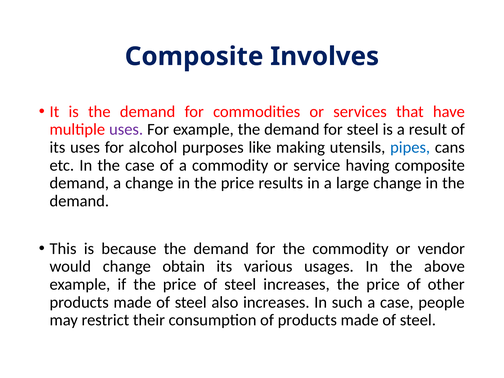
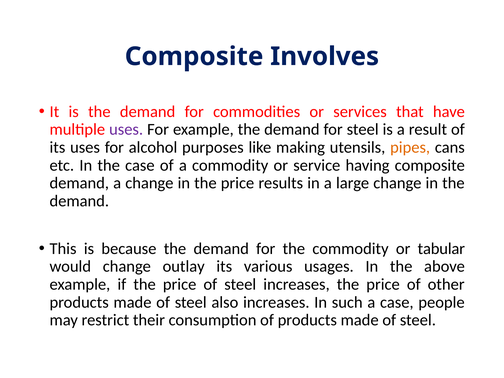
pipes colour: blue -> orange
vendor: vendor -> tabular
obtain: obtain -> outlay
